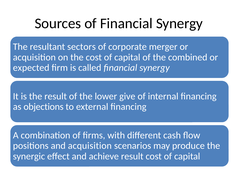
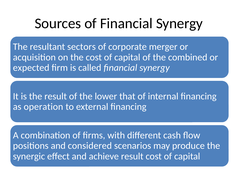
give: give -> that
objections: objections -> operation
and acquisition: acquisition -> considered
